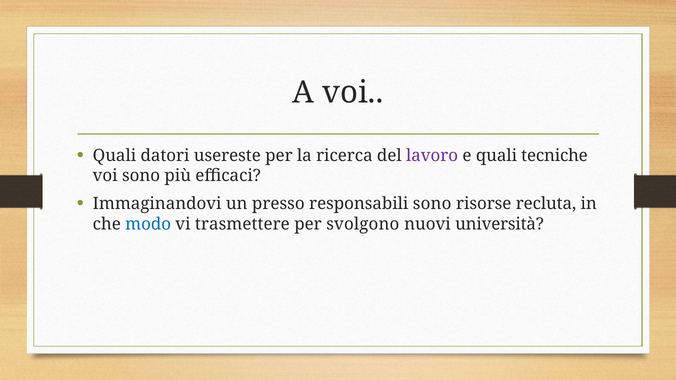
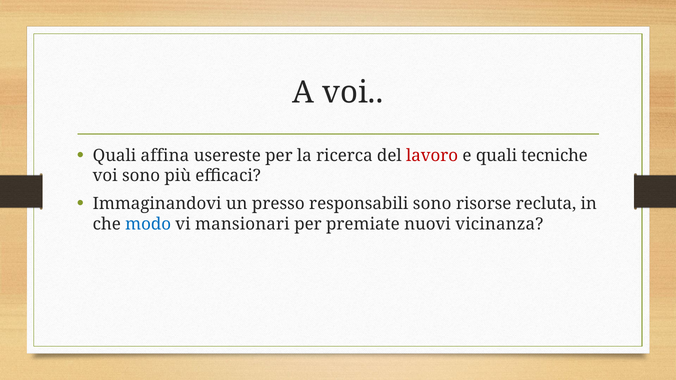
datori: datori -> affina
lavoro colour: purple -> red
trasmettere: trasmettere -> mansionari
svolgono: svolgono -> premiate
università: università -> vicinanza
